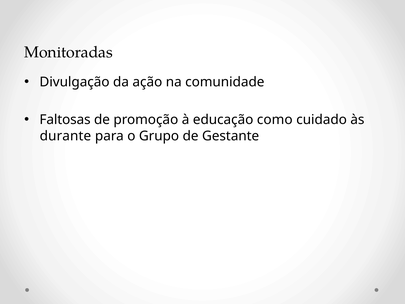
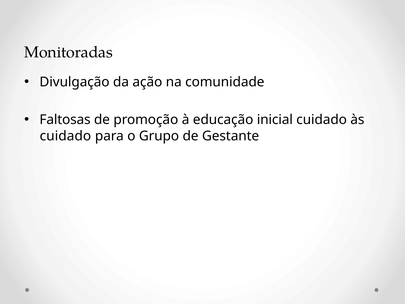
como: como -> inicial
durante at (65, 136): durante -> cuidado
